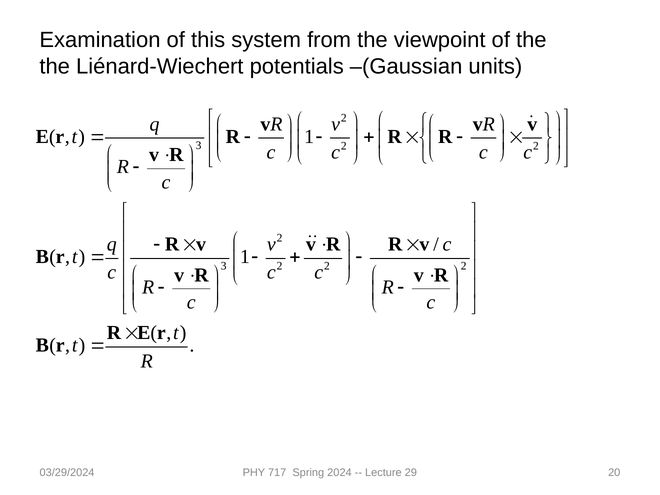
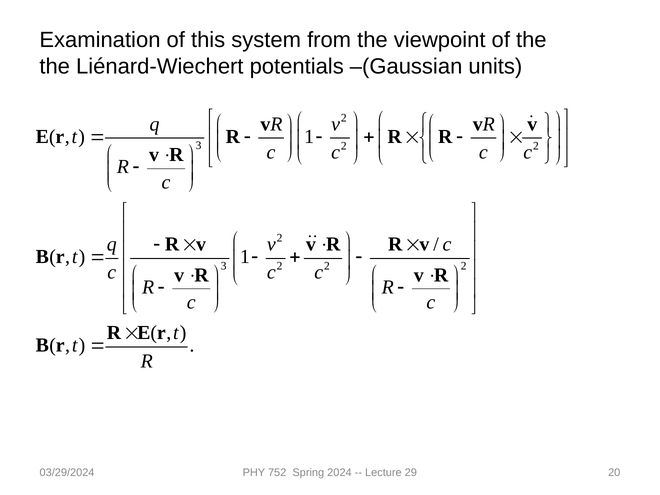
717: 717 -> 752
